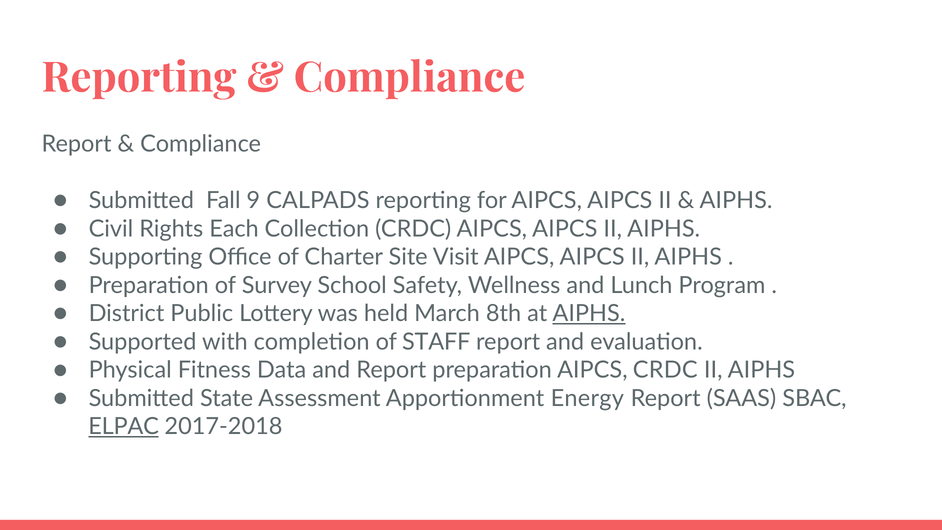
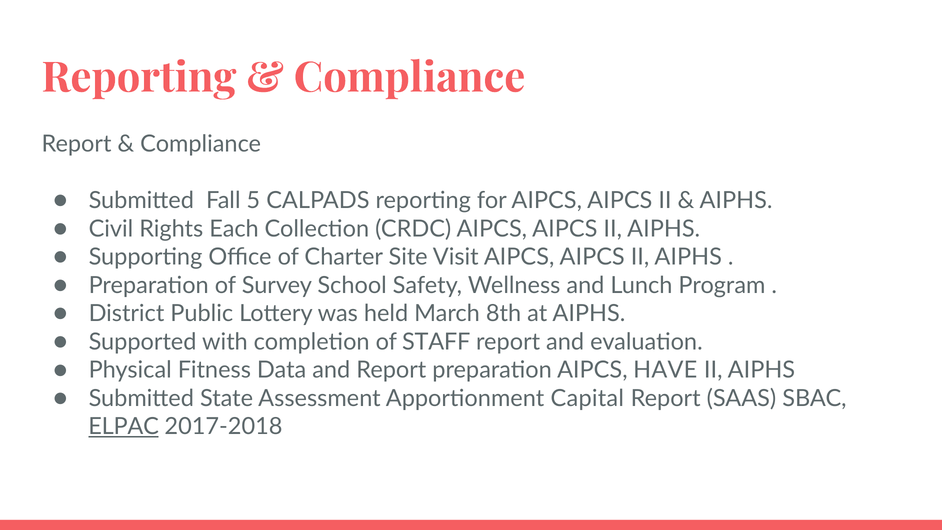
9: 9 -> 5
AIPHS at (589, 313) underline: present -> none
AIPCS CRDC: CRDC -> HAVE
Energy: Energy -> Capital
